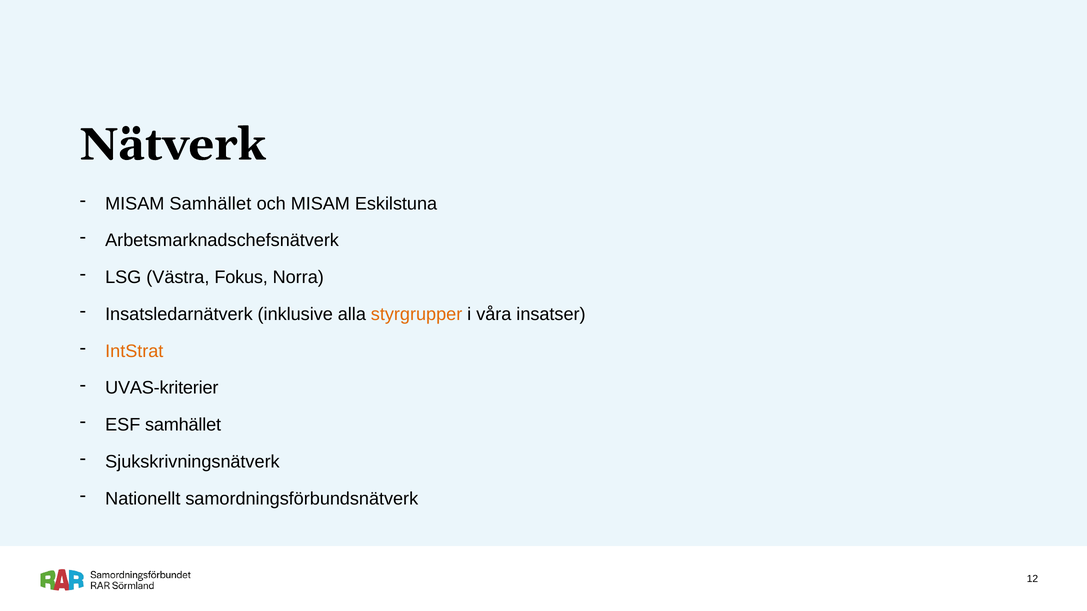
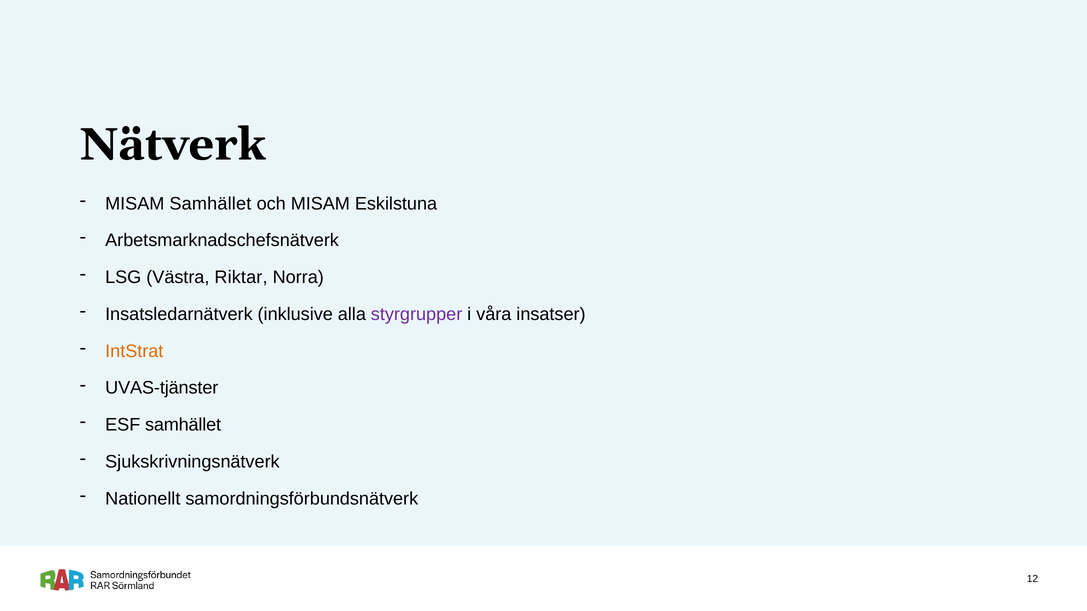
Fokus: Fokus -> Riktar
styrgrupper colour: orange -> purple
UVAS-kriterier: UVAS-kriterier -> UVAS-tjänster
